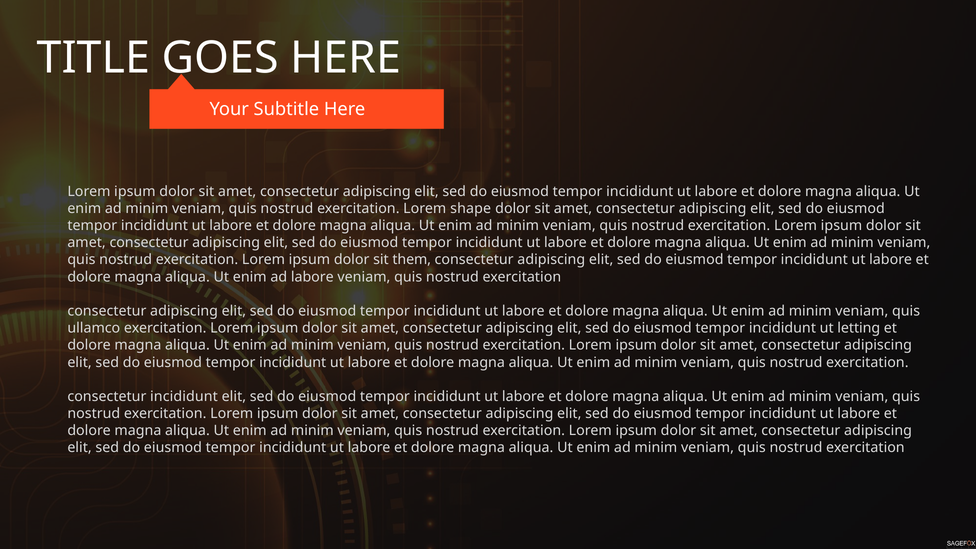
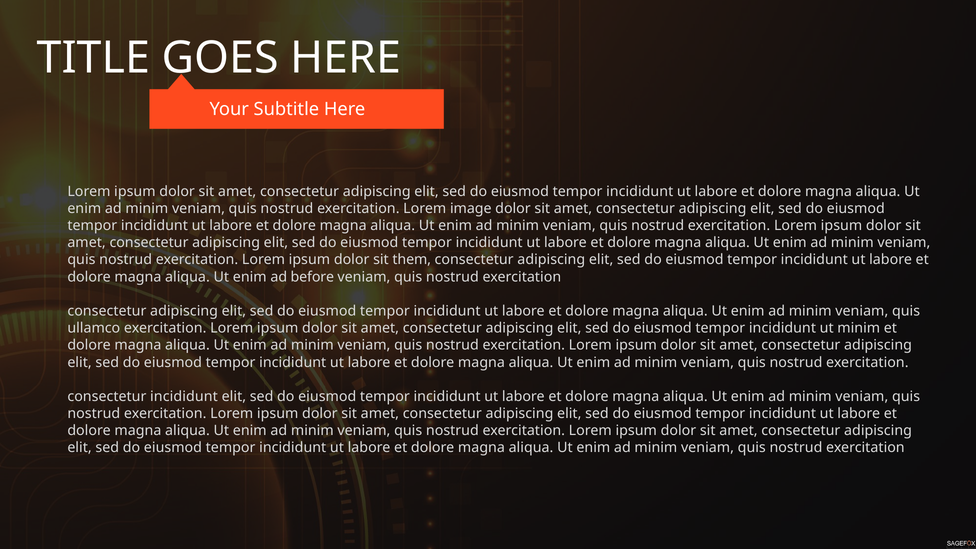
shape: shape -> image
ad labore: labore -> before
ut letting: letting -> minim
